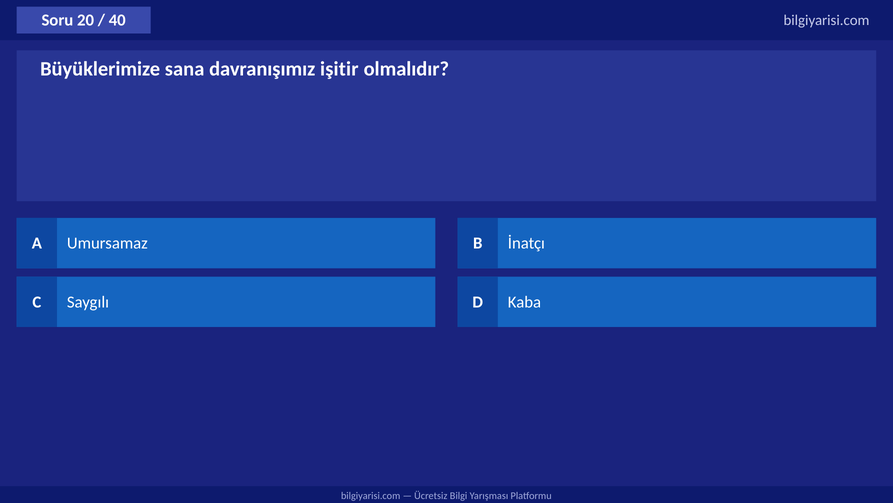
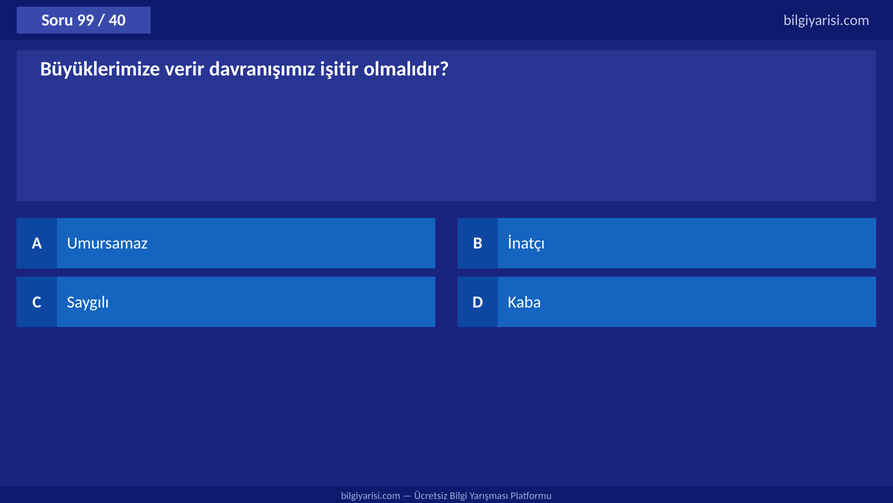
20: 20 -> 99
sana: sana -> verir
